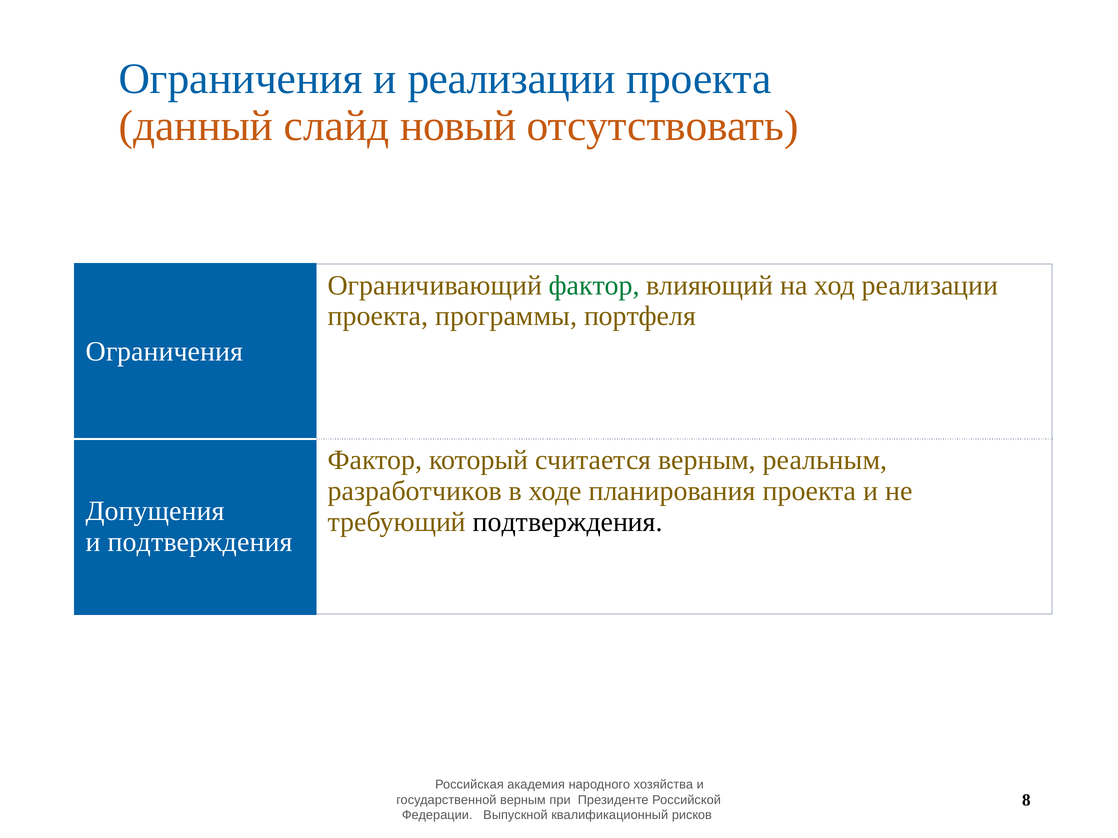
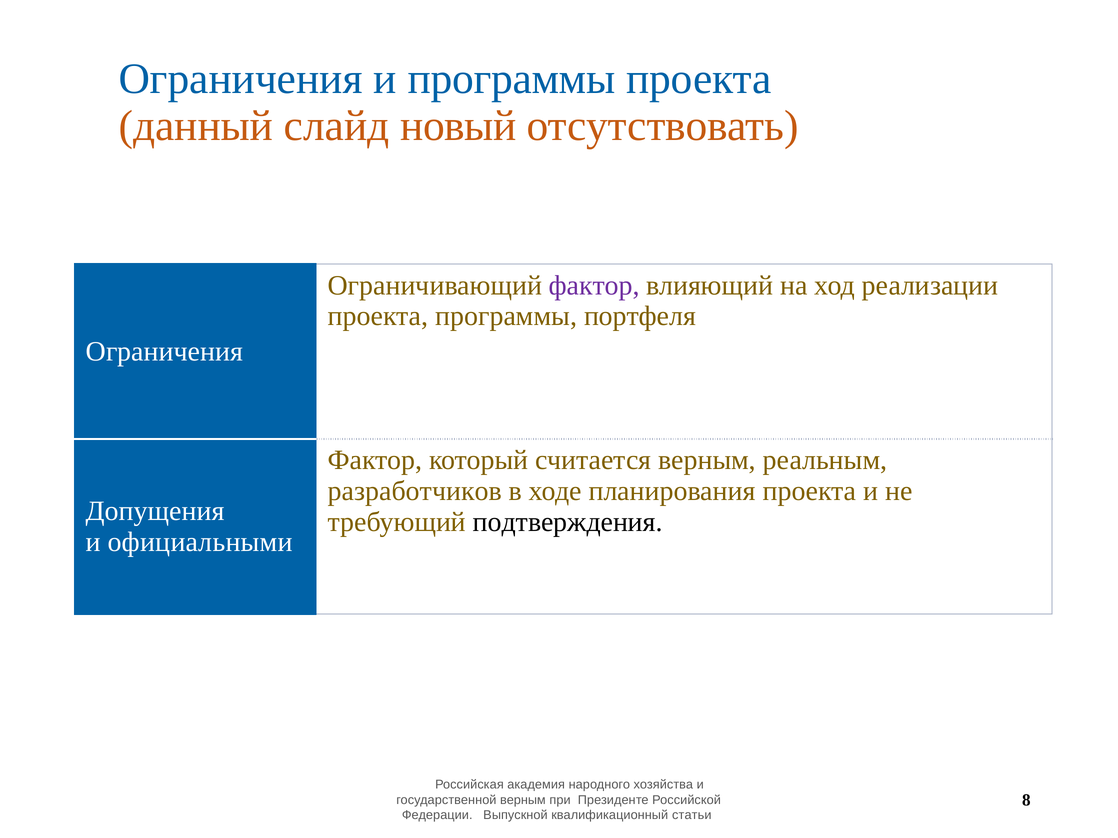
и реализации: реализации -> программы
фактор at (594, 286) colour: green -> purple
и подтверждения: подтверждения -> официальными
рисков: рисков -> статьи
